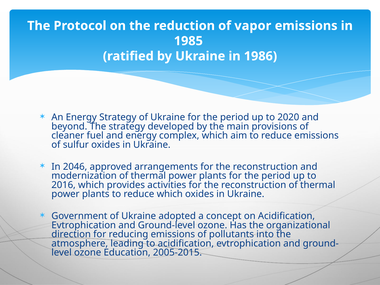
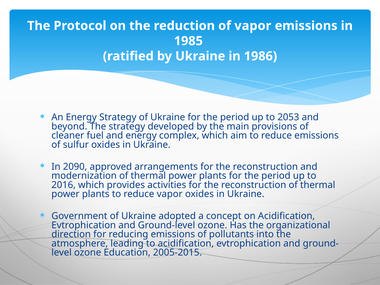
2020: 2020 -> 2053
2046: 2046 -> 2090
reduce which: which -> vapor
